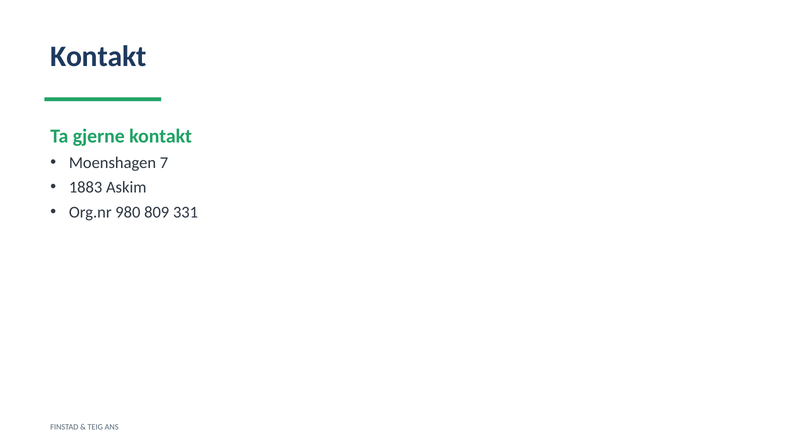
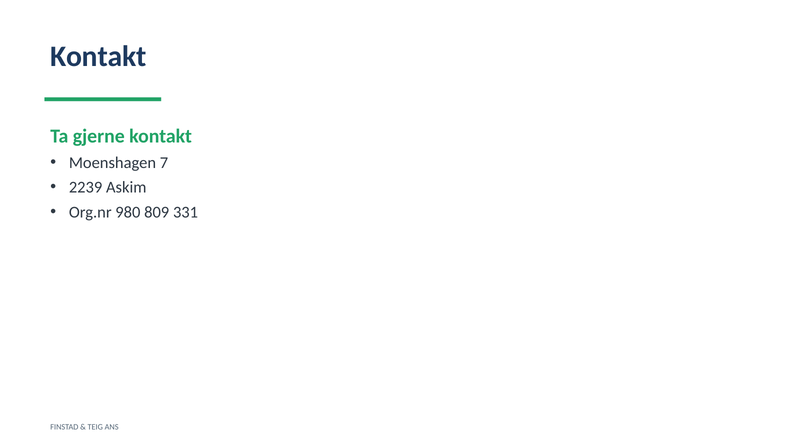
1883: 1883 -> 2239
